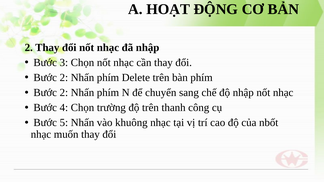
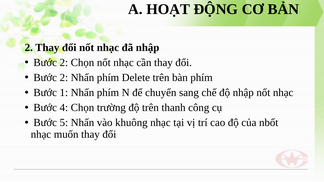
3 at (64, 63): 3 -> 2
2 at (64, 93): 2 -> 1
